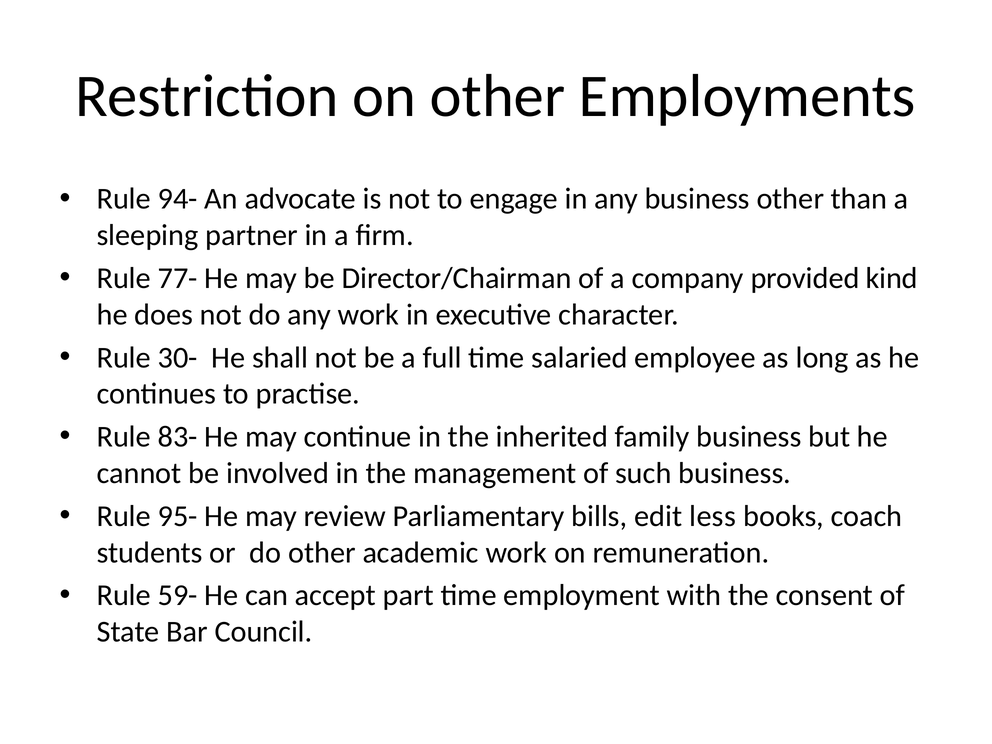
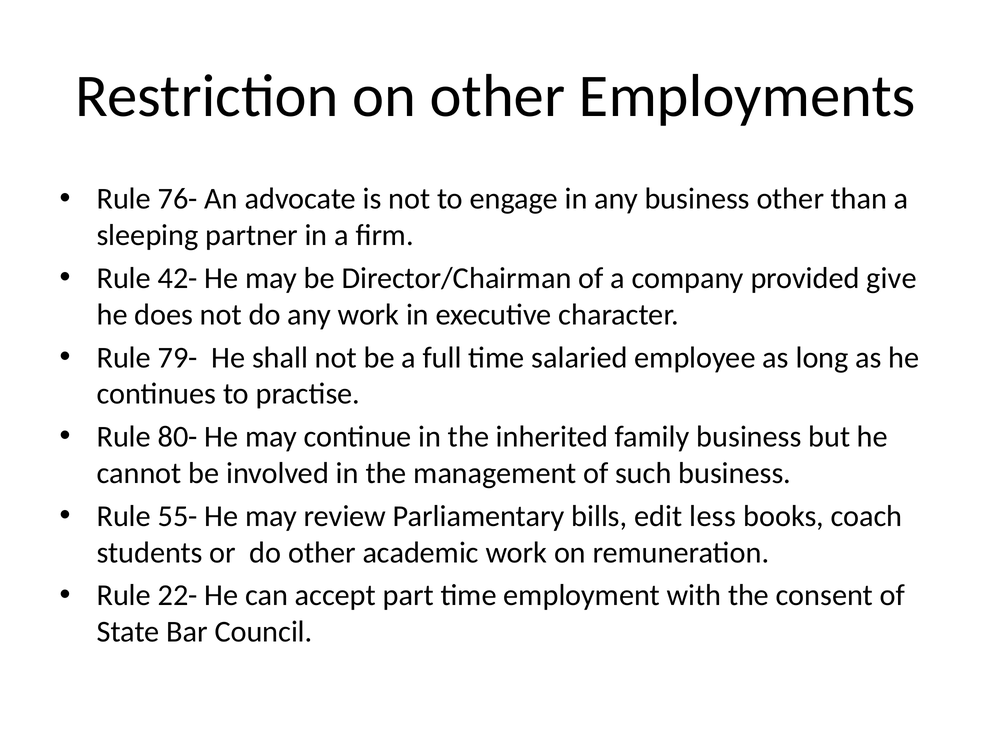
94-: 94- -> 76-
77-: 77- -> 42-
kind: kind -> give
30-: 30- -> 79-
83-: 83- -> 80-
95-: 95- -> 55-
59-: 59- -> 22-
